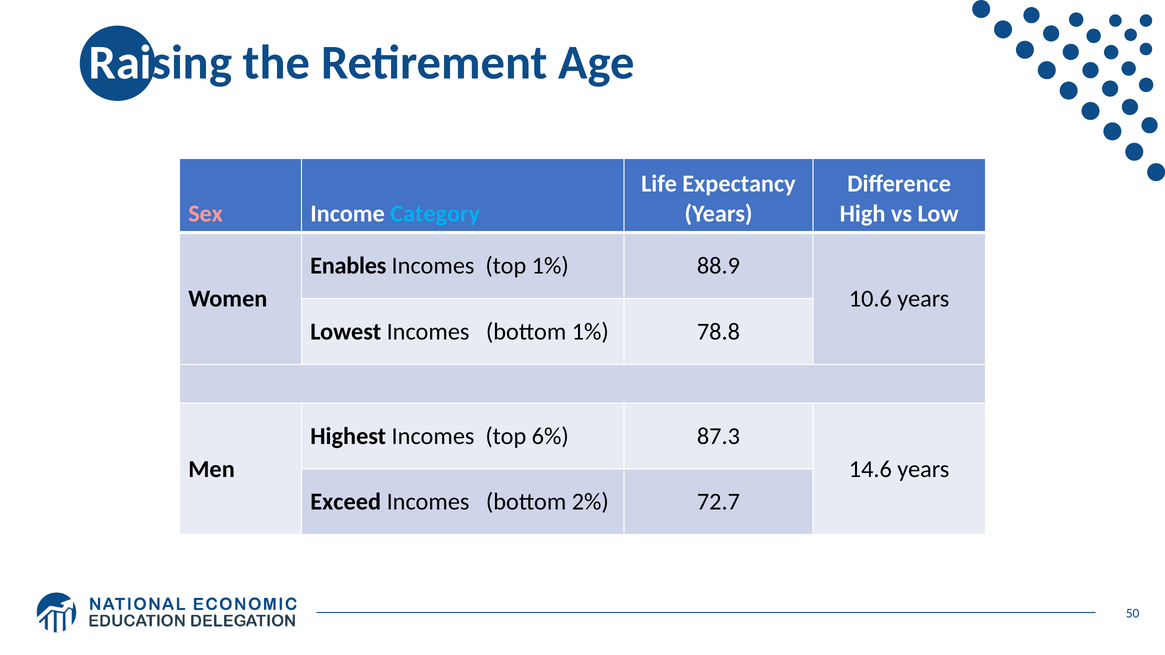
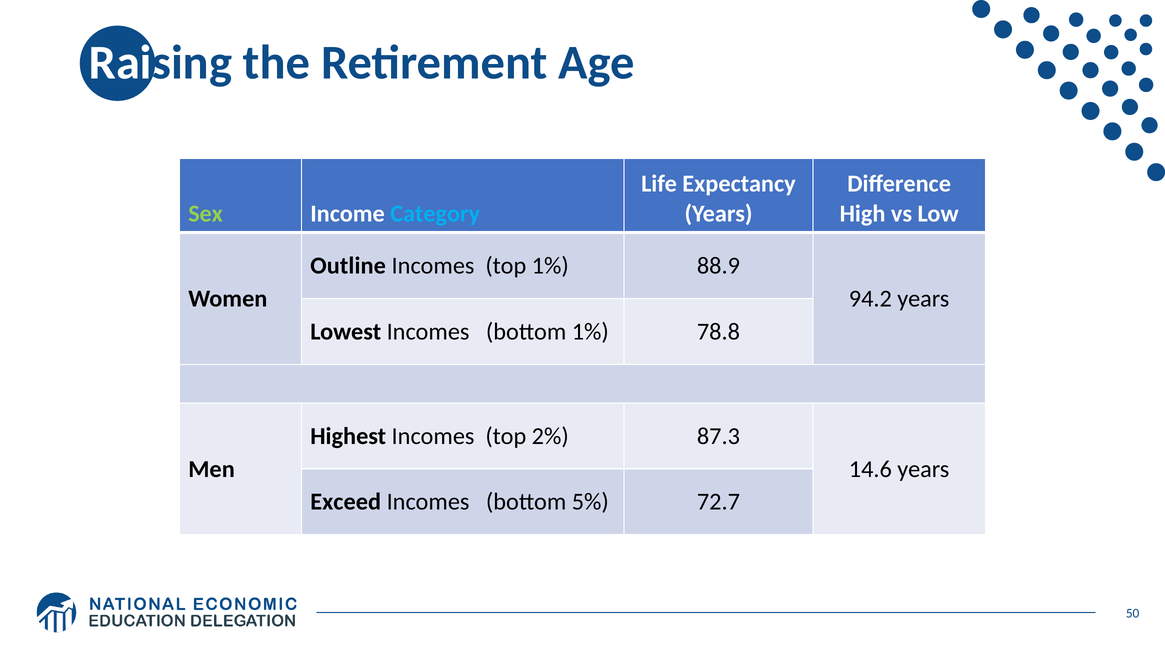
Sex colour: pink -> light green
Enables: Enables -> Outline
10.6: 10.6 -> 94.2
6%: 6% -> 2%
2%: 2% -> 5%
